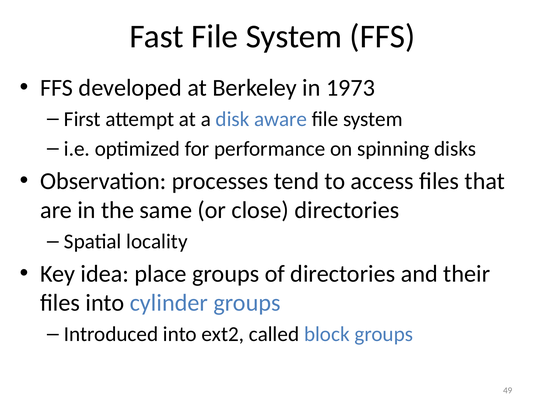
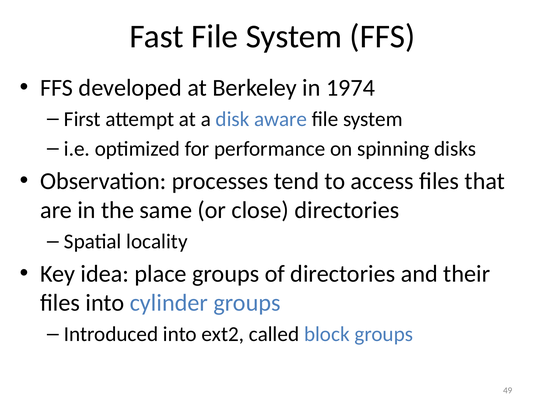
1973: 1973 -> 1974
